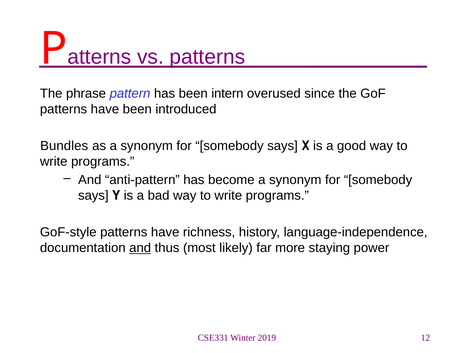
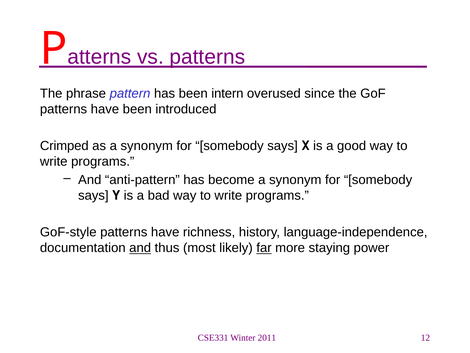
Bundles: Bundles -> Crimped
far underline: none -> present
2019: 2019 -> 2011
